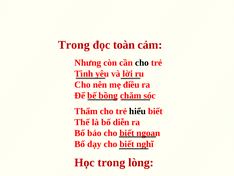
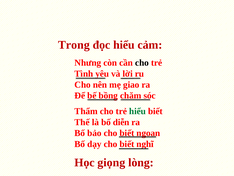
đọc toàn: toàn -> hiểu
điều: điều -> giao
hiểu at (137, 111) colour: black -> green
Học trong: trong -> giọng
